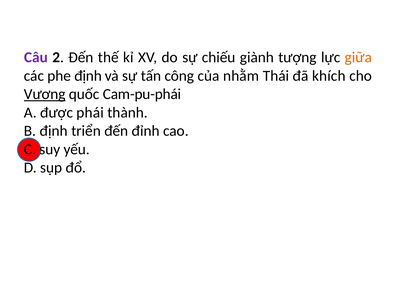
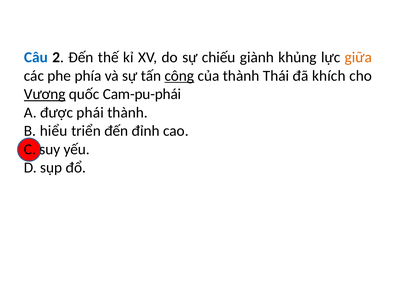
Câu colour: purple -> blue
tượng: tượng -> khủng
phe định: định -> phía
công underline: none -> present
của nhằm: nhằm -> thành
B định: định -> hiểu
